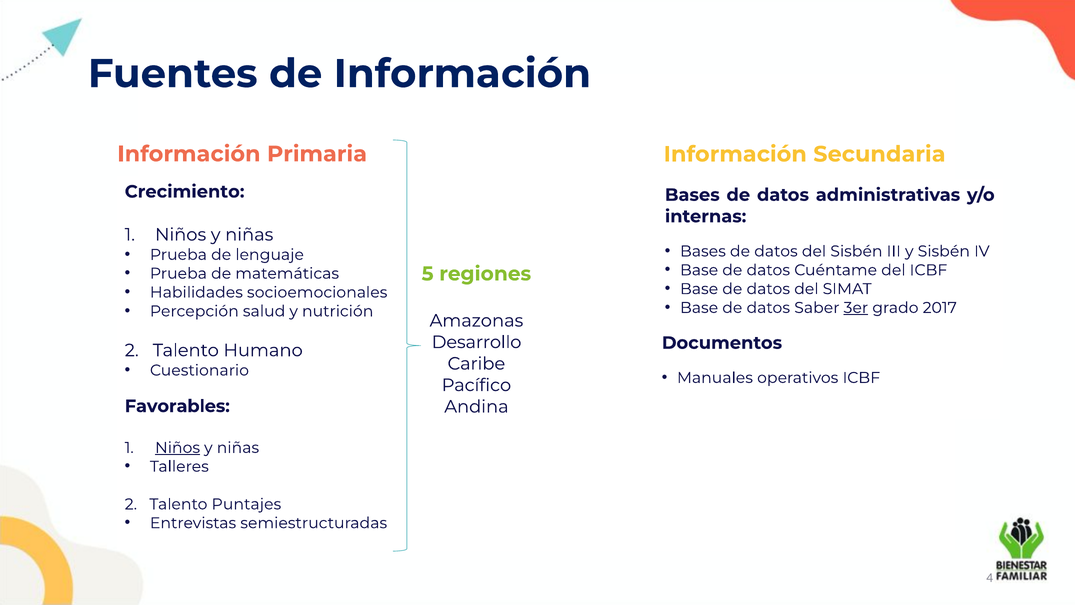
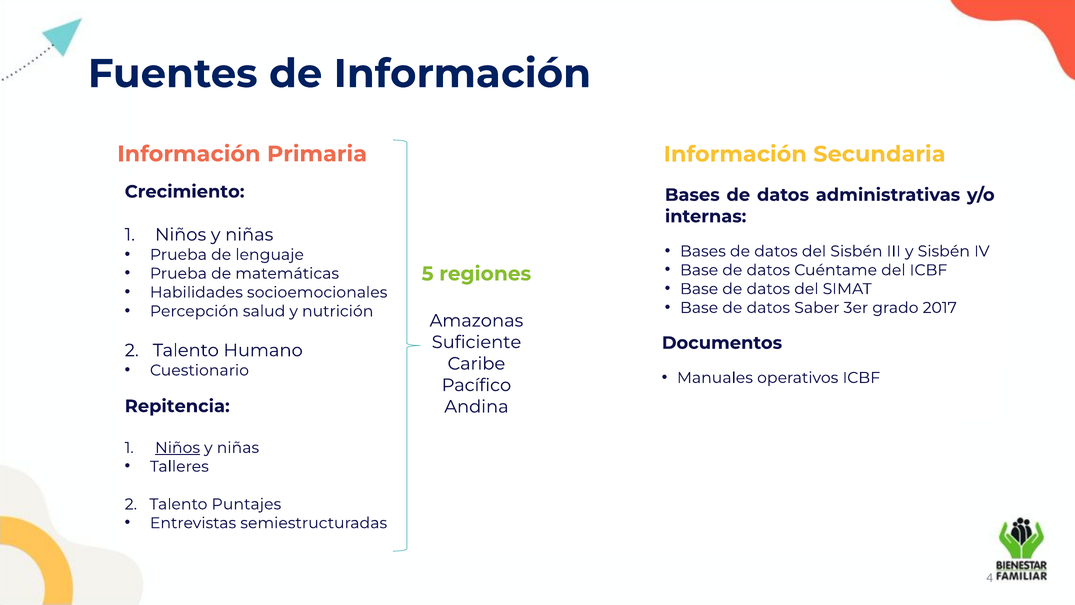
3er underline: present -> none
Desarrollo: Desarrollo -> Suficiente
Favorables: Favorables -> Repitencia
